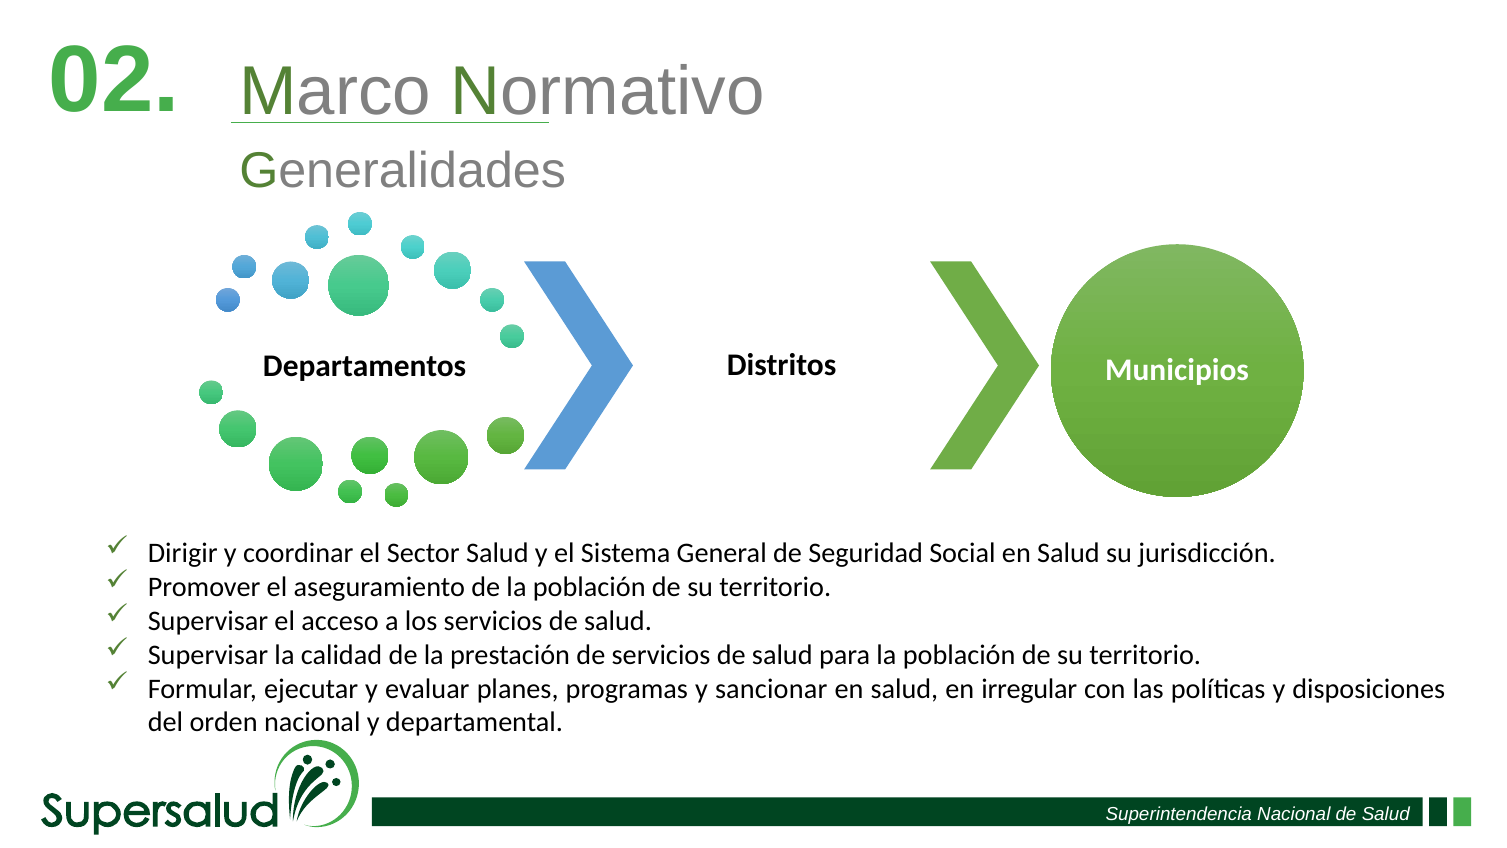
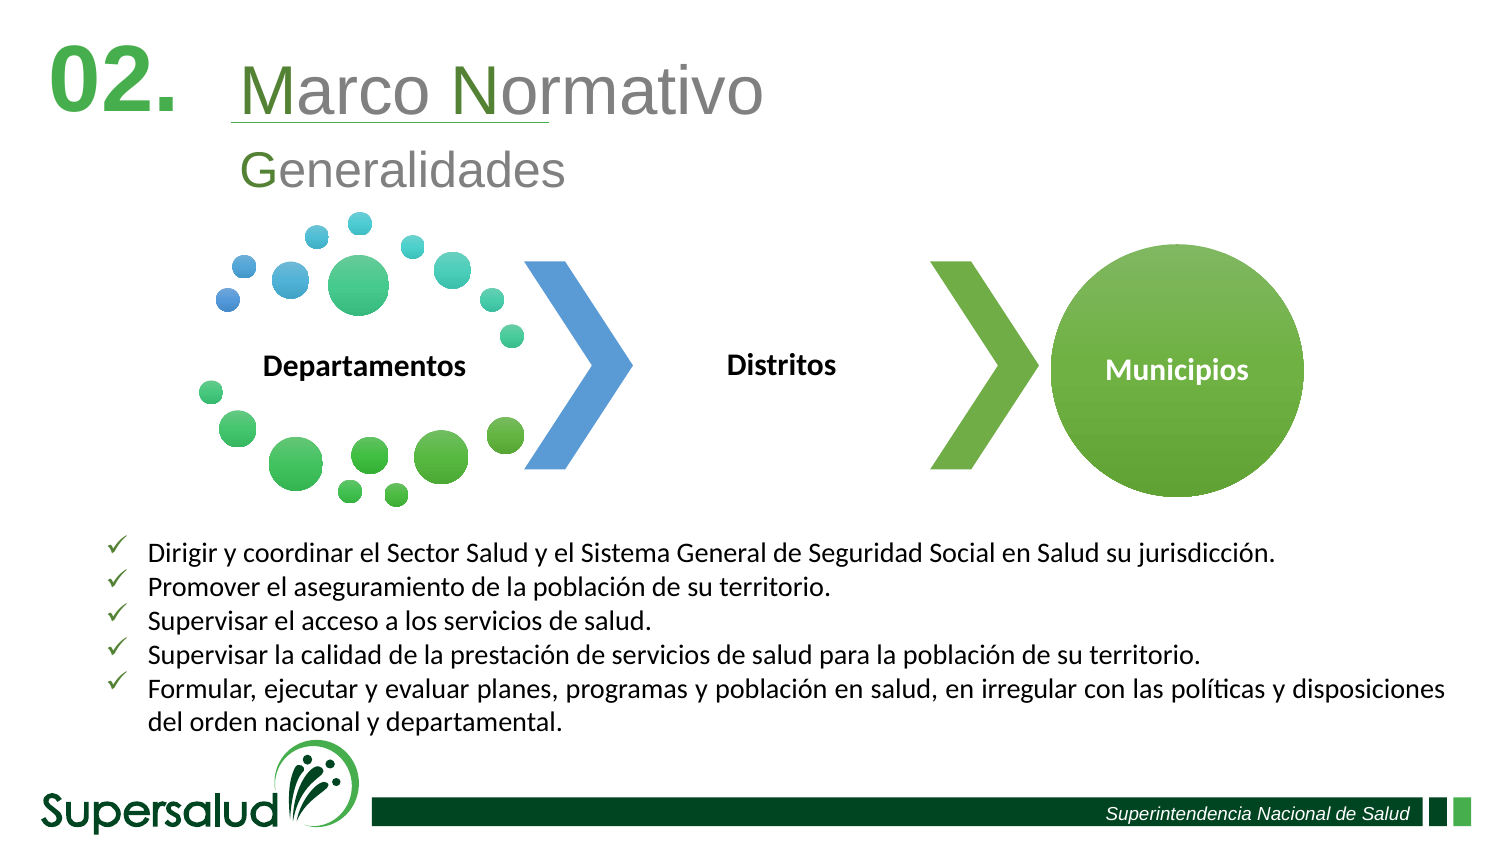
y sancionar: sancionar -> población
